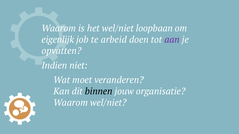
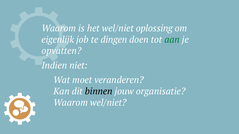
loopbaan: loopbaan -> oplossing
arbeid: arbeid -> dingen
aan colour: purple -> green
